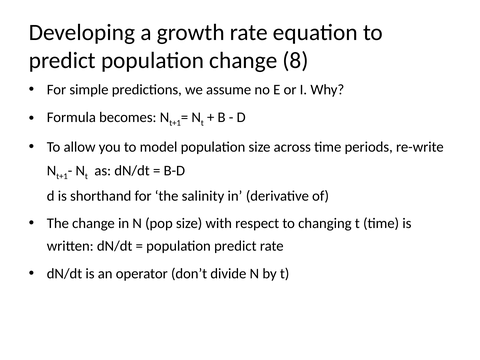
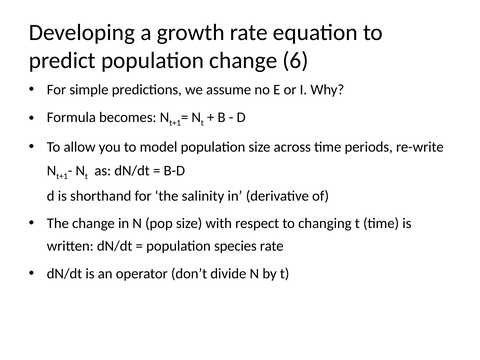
8: 8 -> 6
population predict: predict -> species
